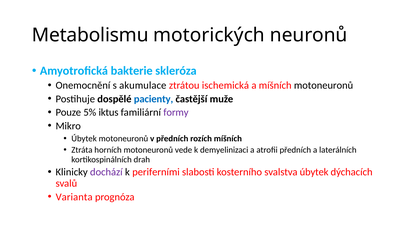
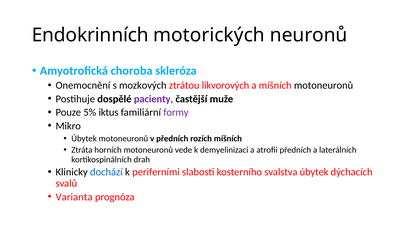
Metabolismu: Metabolismu -> Endokrinních
bakterie: bakterie -> choroba
akumulace: akumulace -> mozkových
ischemická: ischemická -> likvorových
pacienty colour: blue -> purple
dochází colour: purple -> blue
